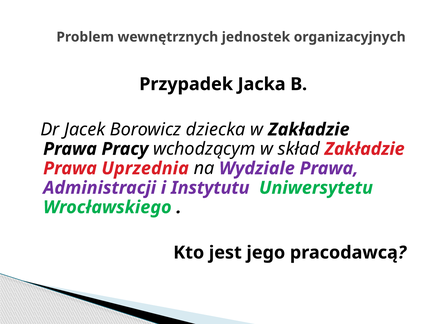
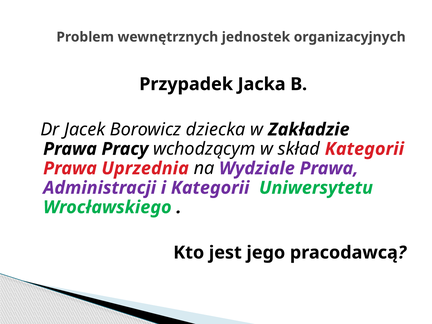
skład Zakładzie: Zakładzie -> Kategorii
i Instytutu: Instytutu -> Kategorii
